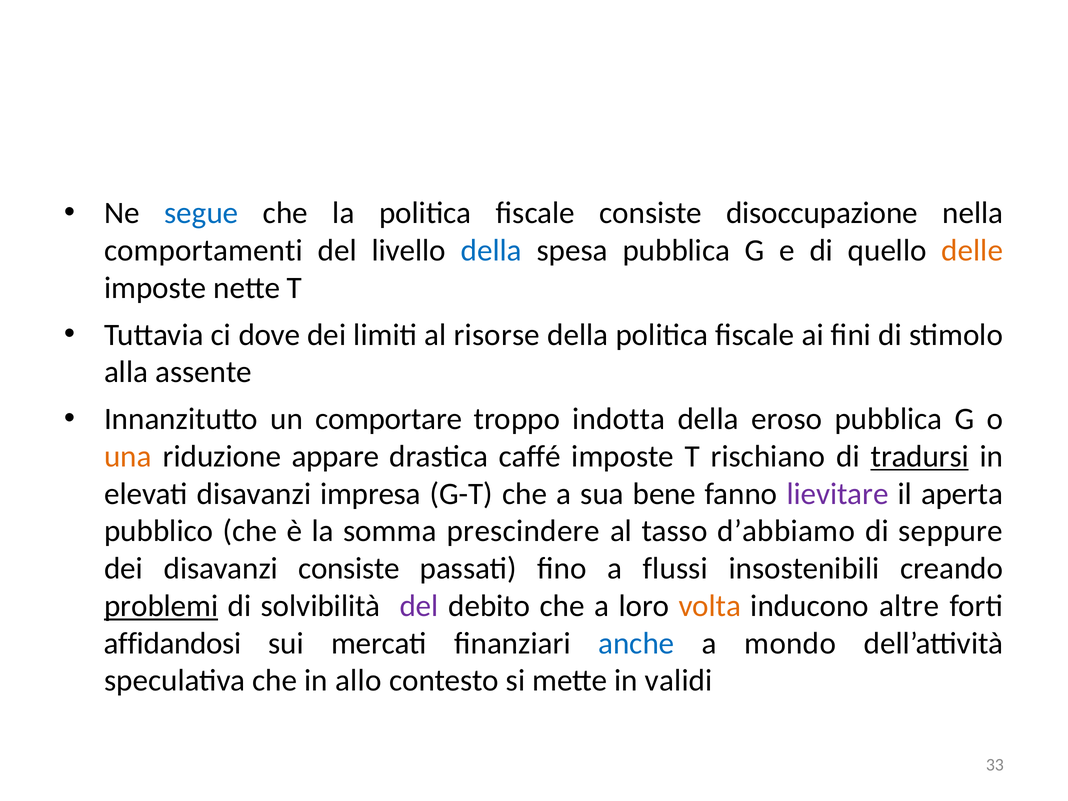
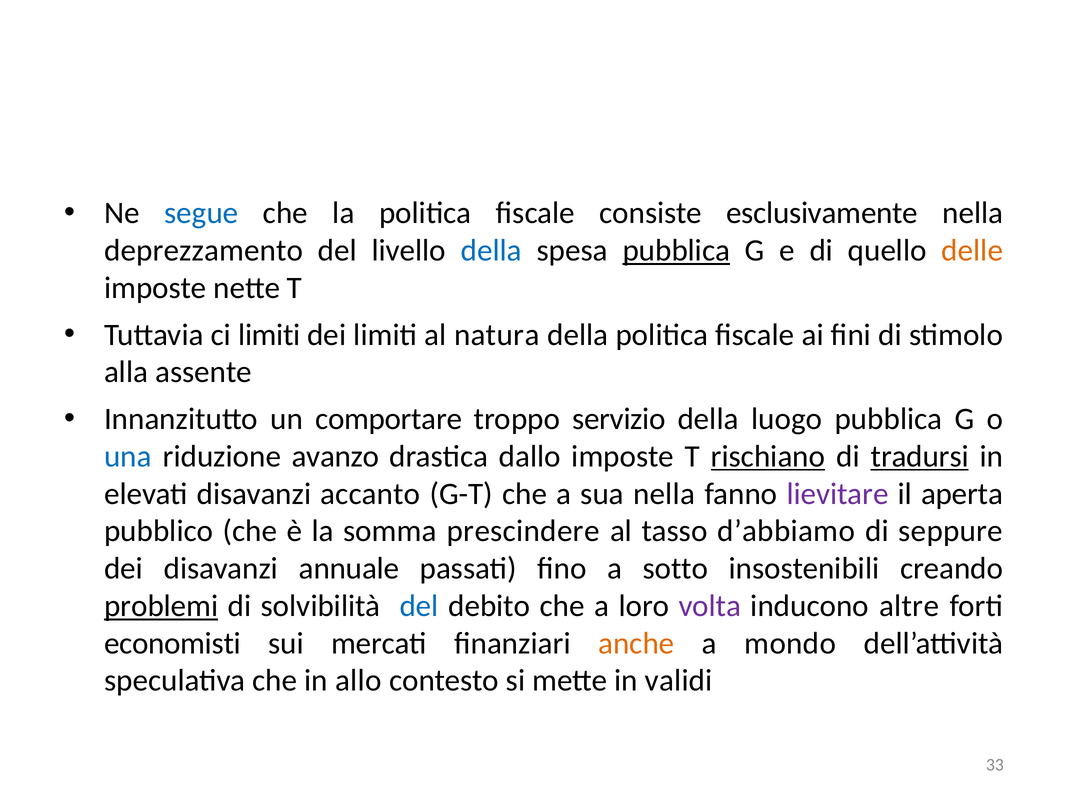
disoccupazione: disoccupazione -> esclusivamente
comportamenti: comportamenti -> deprezzamento
pubblica at (676, 250) underline: none -> present
ci dove: dove -> limiti
risorse: risorse -> natura
indotta: indotta -> servizio
eroso: eroso -> luogo
una colour: orange -> blue
appare: appare -> avanzo
caffé: caffé -> dallo
rischiano underline: none -> present
impresa: impresa -> accanto
sua bene: bene -> nella
disavanzi consiste: consiste -> annuale
flussi: flussi -> sotto
del at (419, 606) colour: purple -> blue
volta colour: orange -> purple
affidandosi: affidandosi -> economisti
anche colour: blue -> orange
